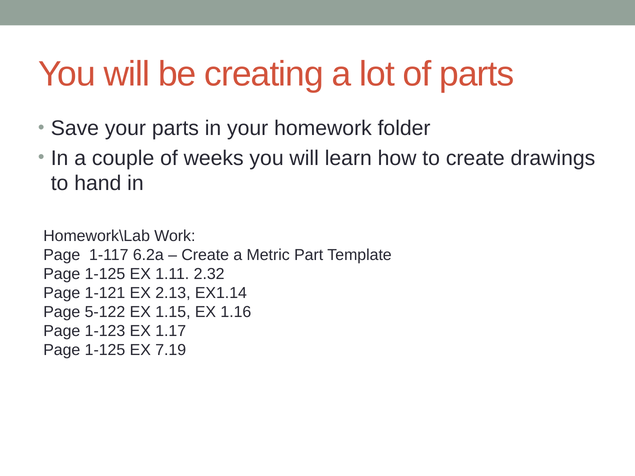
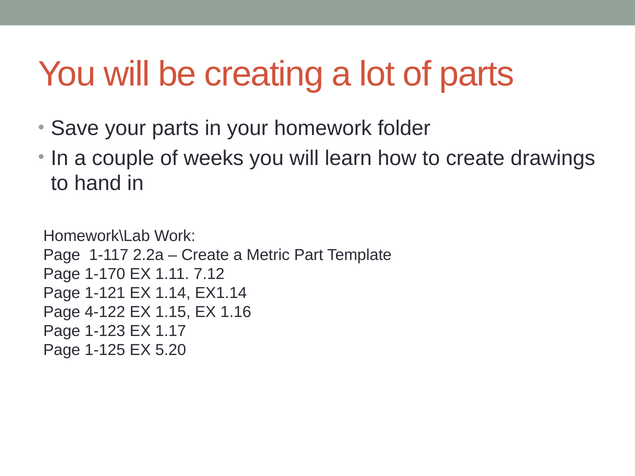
6.2a: 6.2a -> 2.2a
1-125 at (105, 274): 1-125 -> 1-170
2.32: 2.32 -> 7.12
2.13: 2.13 -> 1.14
5-122: 5-122 -> 4-122
7.19: 7.19 -> 5.20
